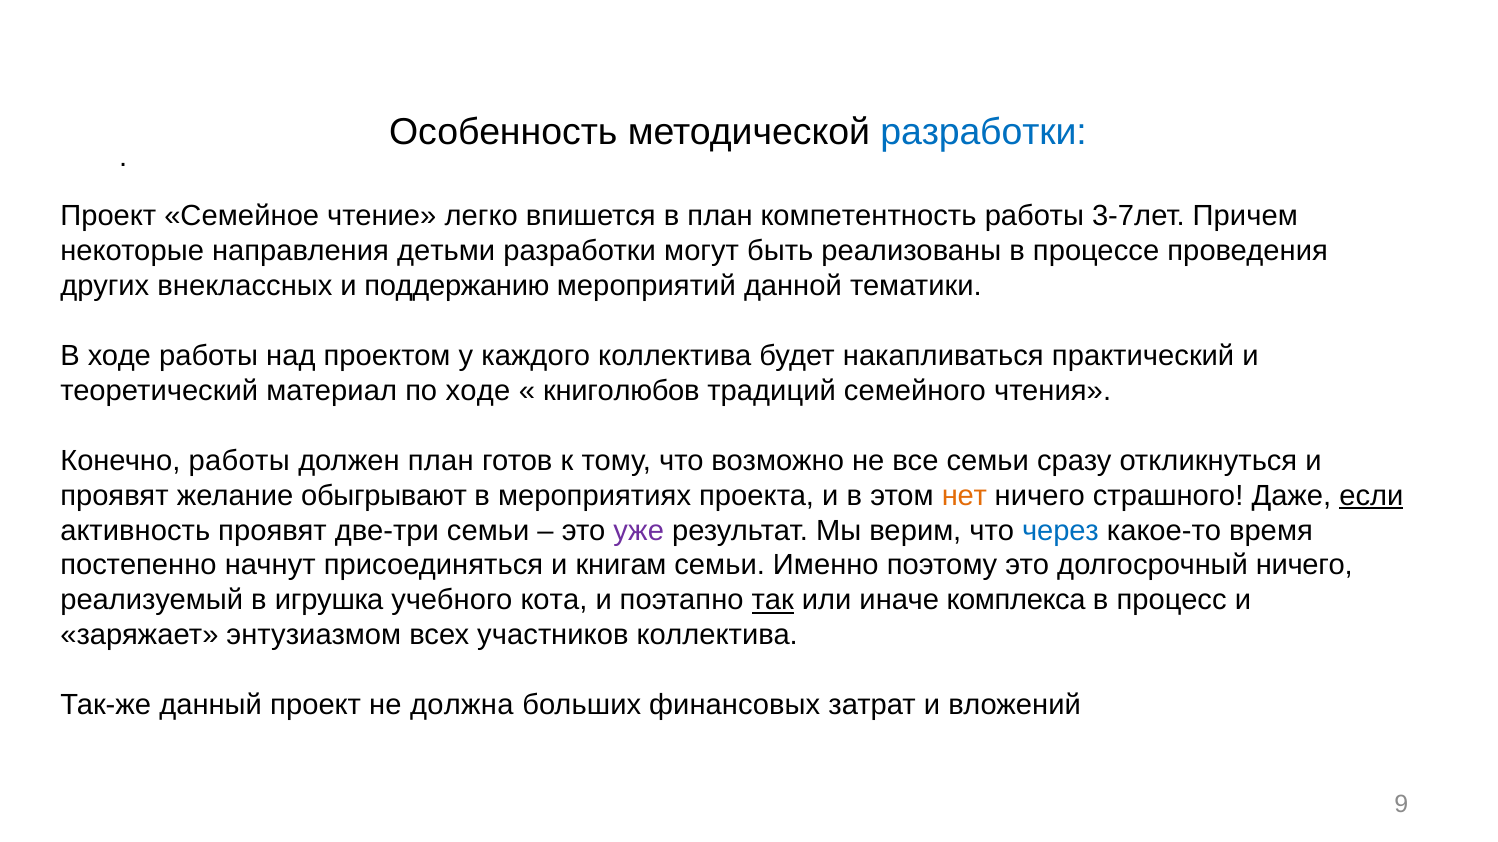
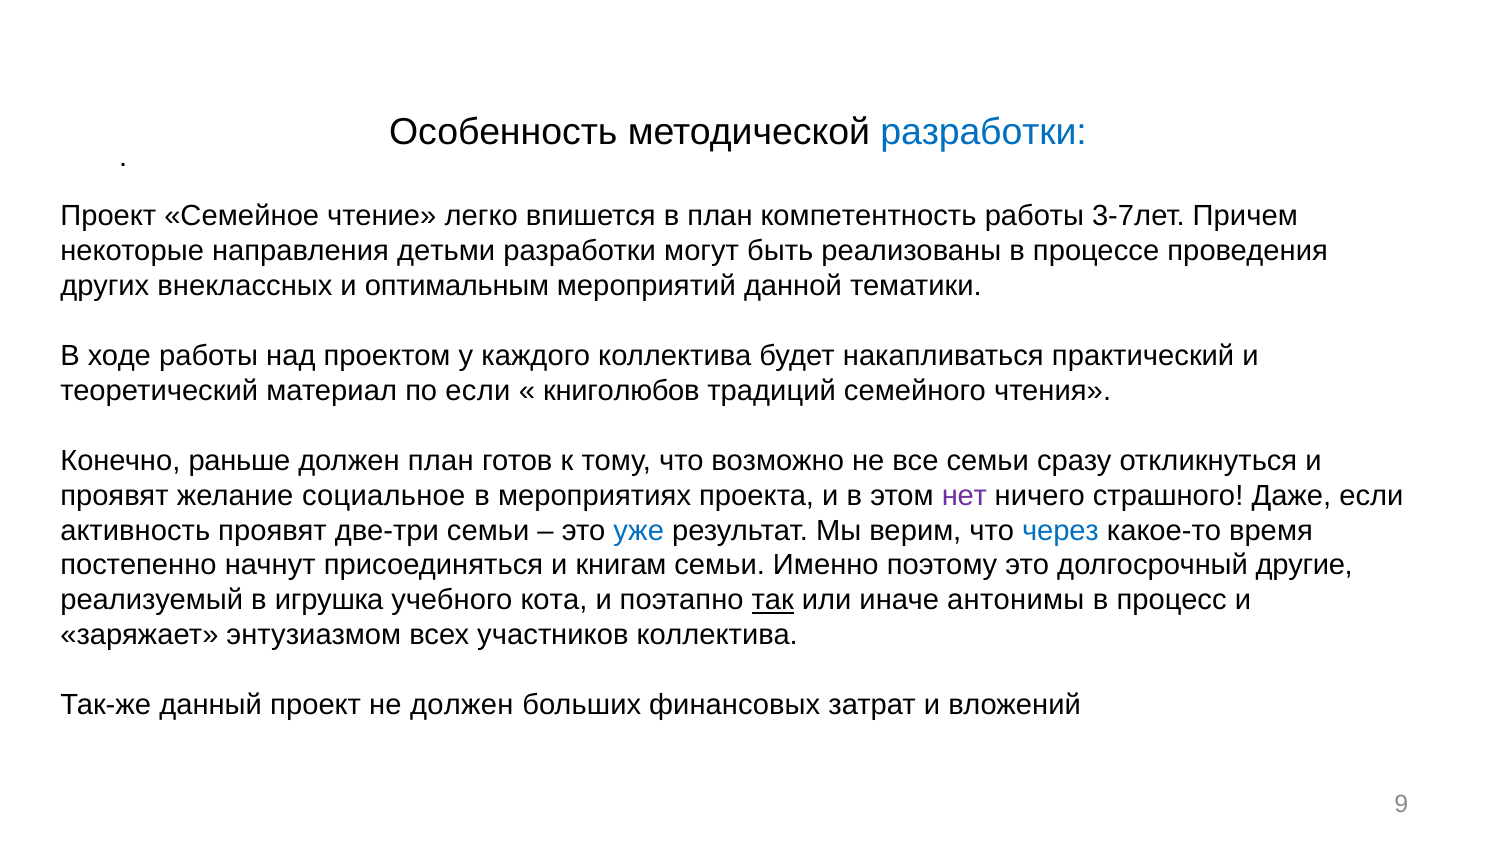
поддержанию: поддержанию -> оптимальным
по ходе: ходе -> если
Конечно работы: работы -> раньше
обыгрывают: обыгрывают -> социальное
нет colour: orange -> purple
если at (1371, 496) underline: present -> none
уже colour: purple -> blue
долгосрочный ничего: ничего -> другие
комплекса: комплекса -> антонимы
не должна: должна -> должен
